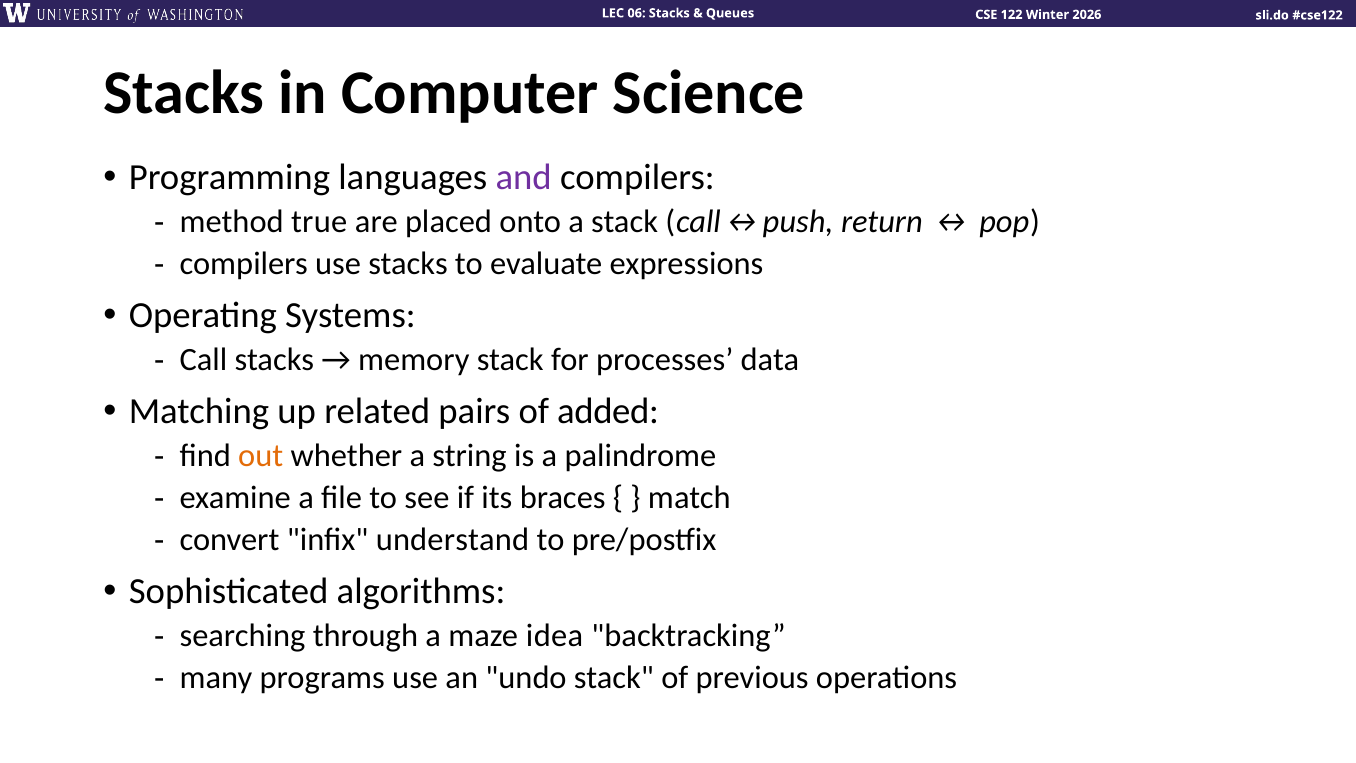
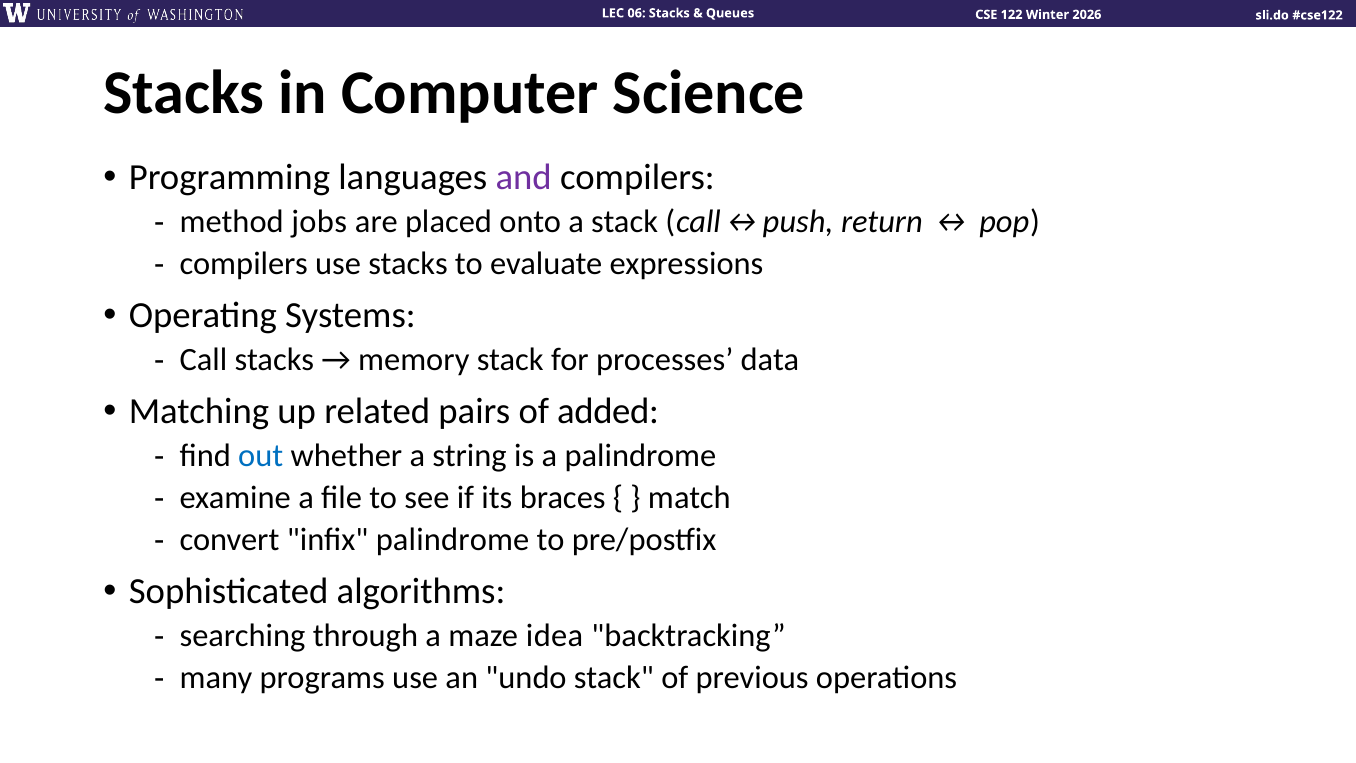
true: true -> jobs
out colour: orange -> blue
infix understand: understand -> palindrome
